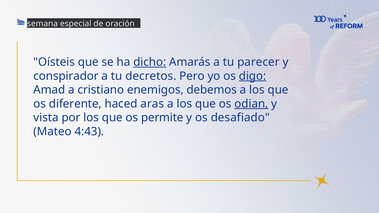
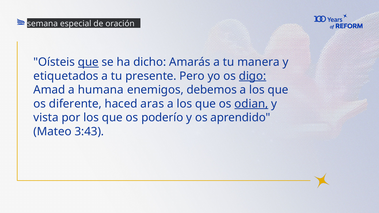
que at (88, 62) underline: none -> present
dicho underline: present -> none
parecer: parecer -> manera
conspirador: conspirador -> etiquetados
decretos: decretos -> presente
cristiano: cristiano -> humana
permite: permite -> poderío
desafiado: desafiado -> aprendido
4:43: 4:43 -> 3:43
